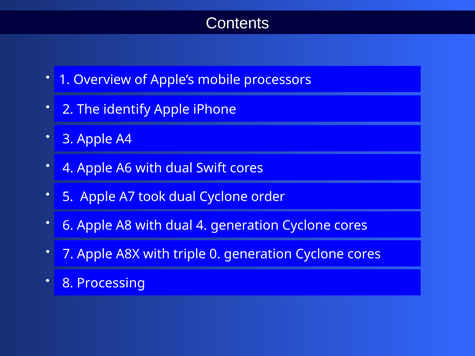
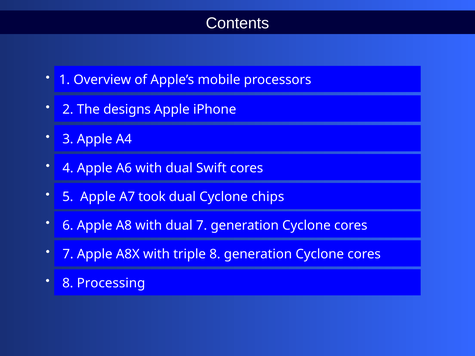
identify: identify -> designs
order: order -> chips
dual 4: 4 -> 7
triple 0: 0 -> 8
